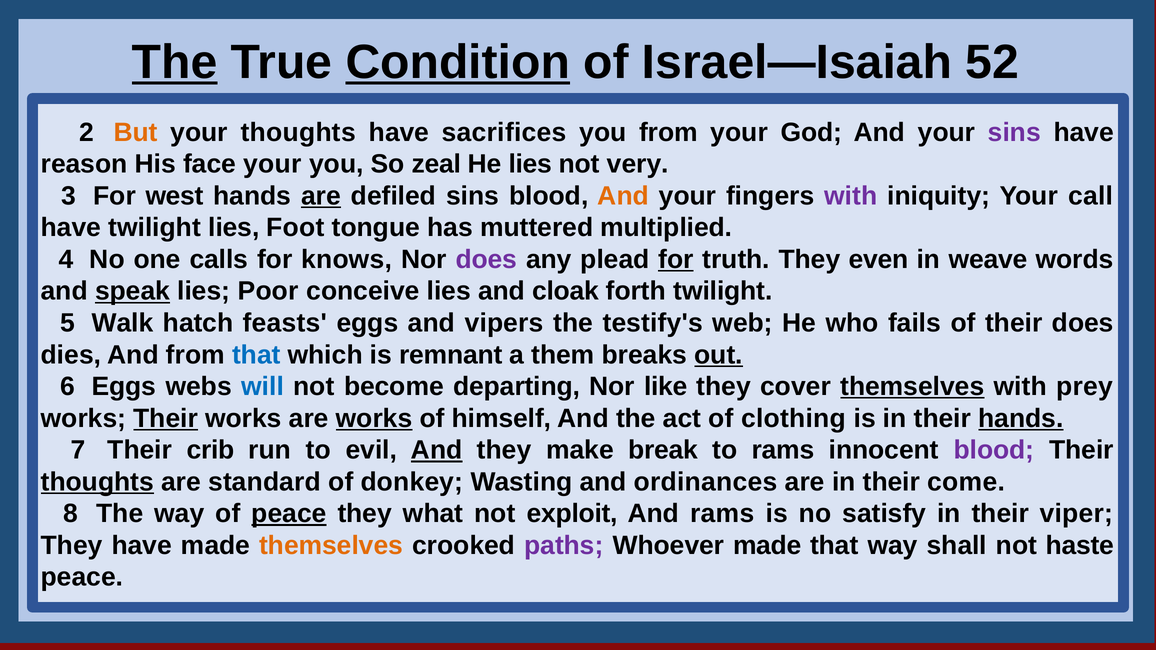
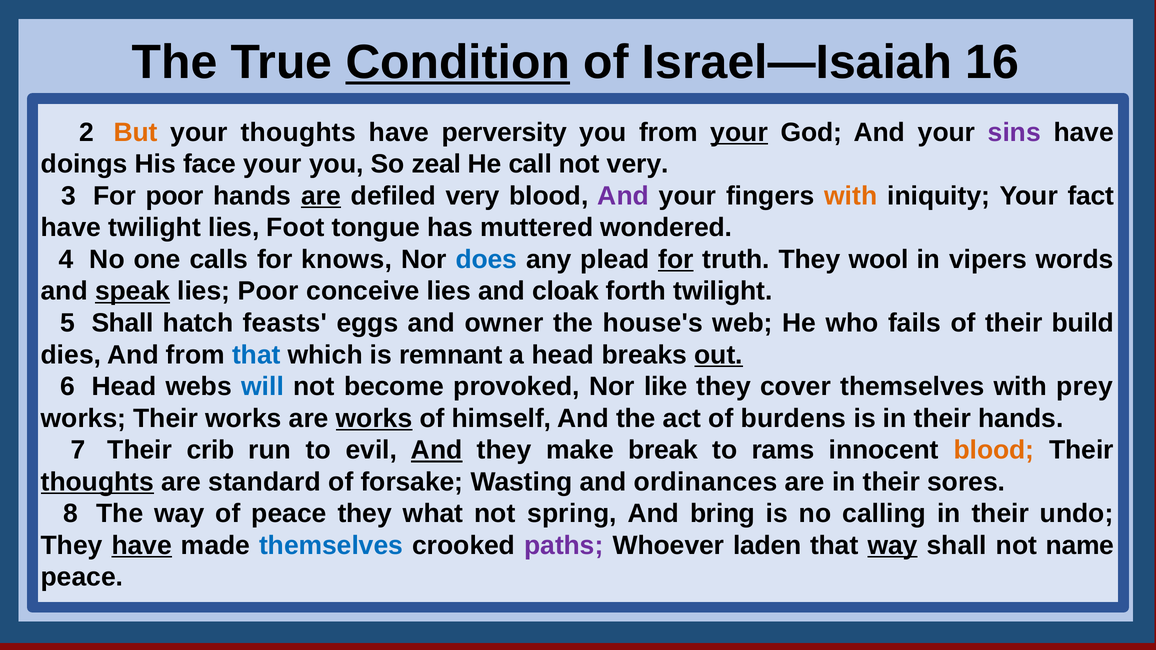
The at (175, 62) underline: present -> none
52: 52 -> 16
sacrifices: sacrifices -> perversity
your at (739, 132) underline: none -> present
reason: reason -> doings
He lies: lies -> call
For west: west -> poor
defiled sins: sins -> very
And at (623, 196) colour: orange -> purple
with at (851, 196) colour: purple -> orange
call: call -> fact
multiplied: multiplied -> wondered
does at (486, 260) colour: purple -> blue
even: even -> wool
weave: weave -> vipers
5 Walk: Walk -> Shall
vipers: vipers -> owner
testify's: testify's -> house's
their does: does -> build
a them: them -> head
6 Eggs: Eggs -> Head
departing: departing -> provoked
themselves at (912, 387) underline: present -> none
Their at (166, 418) underline: present -> none
clothing: clothing -> burdens
hands at (1021, 418) underline: present -> none
blood at (994, 450) colour: purple -> orange
donkey: donkey -> forsake
come: come -> sores
peace at (289, 514) underline: present -> none
exploit: exploit -> spring
And rams: rams -> bring
satisfy: satisfy -> calling
viper: viper -> undo
have at (142, 546) underline: none -> present
themselves at (331, 546) colour: orange -> blue
Whoever made: made -> laden
way at (893, 546) underline: none -> present
haste: haste -> name
